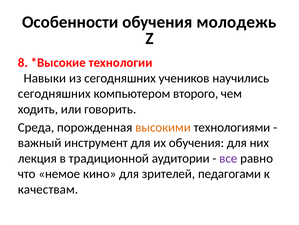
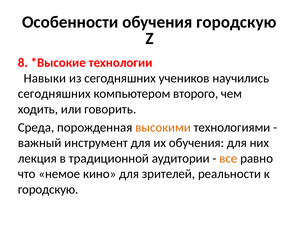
обучения молодежь: молодежь -> городскую
все colour: purple -> orange
педагогами: педагогами -> реальности
качествам at (48, 189): качествам -> городскую
